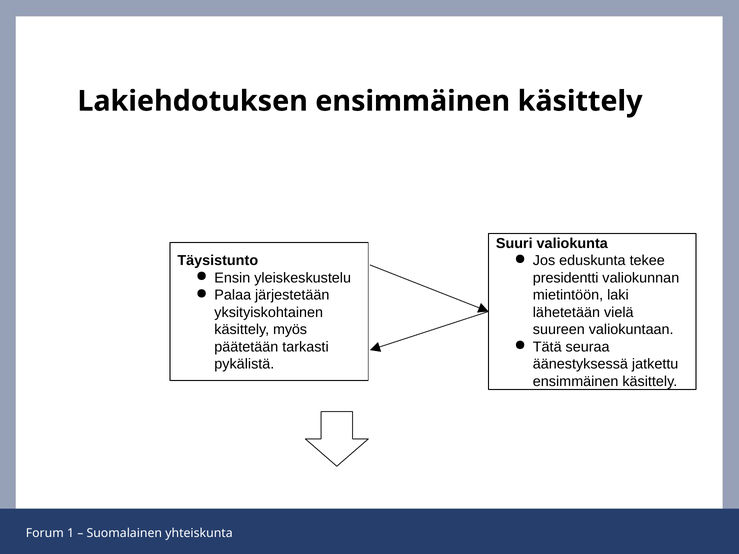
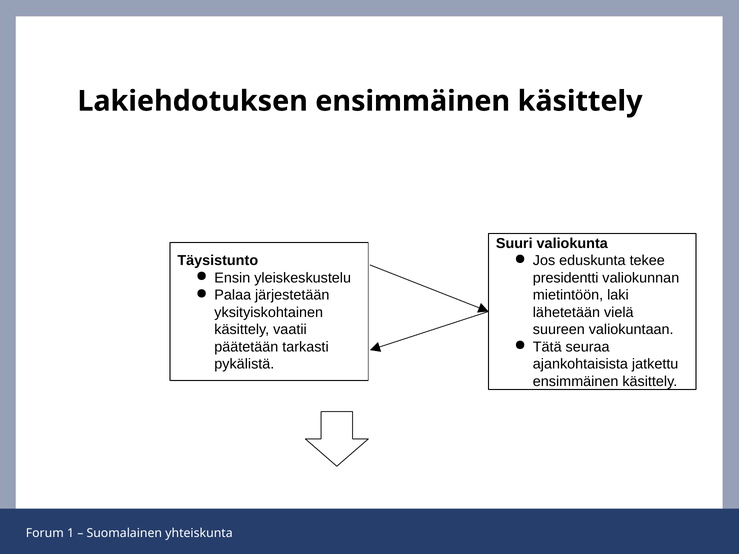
myös: myös -> vaatii
äänestyksessä: äänestyksessä -> ajankohtaisista
